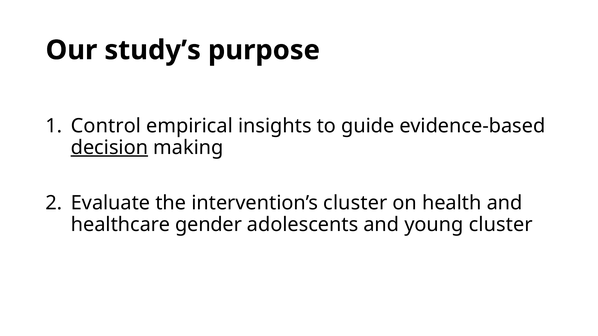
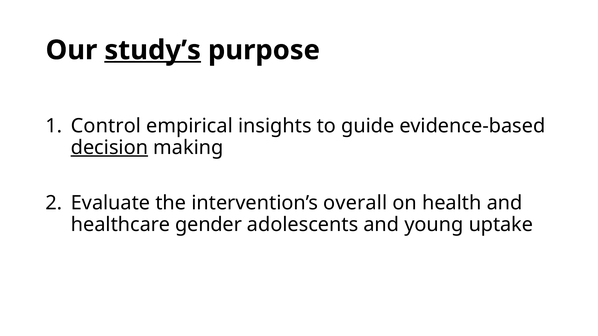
study’s underline: none -> present
intervention’s cluster: cluster -> overall
young cluster: cluster -> uptake
